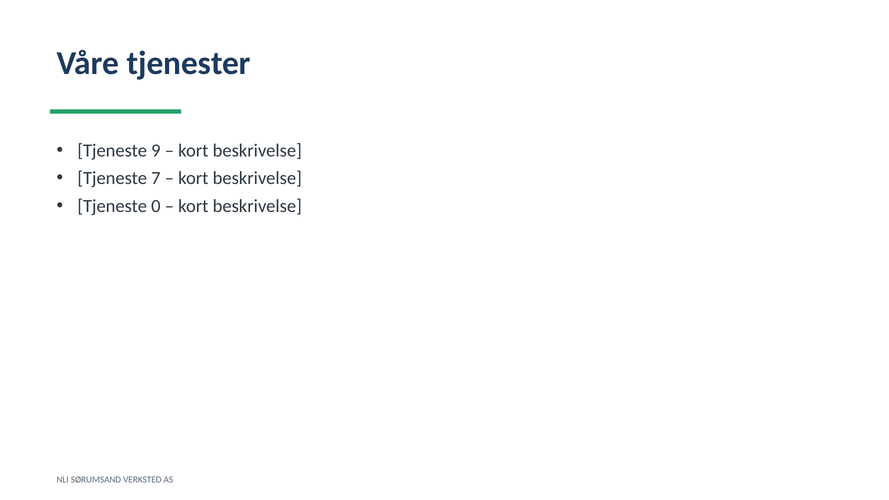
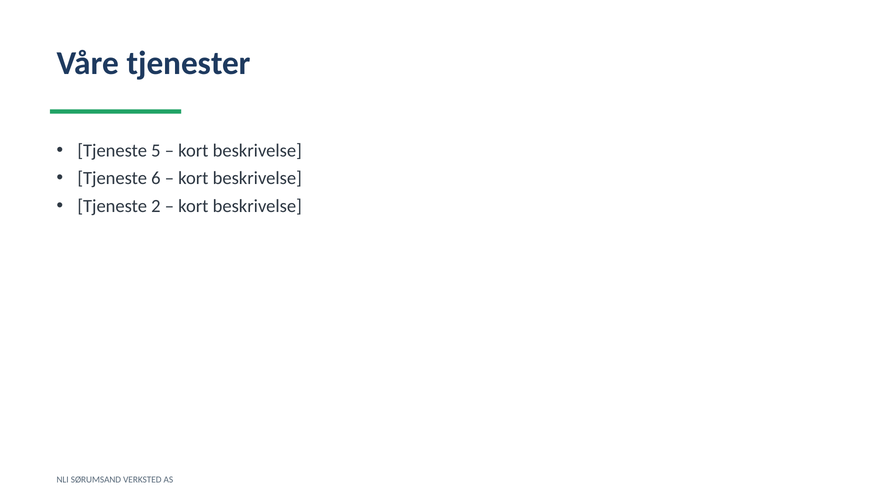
9: 9 -> 5
7: 7 -> 6
0: 0 -> 2
